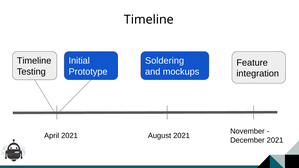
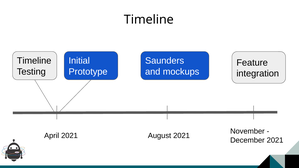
Soldering: Soldering -> Saunders
